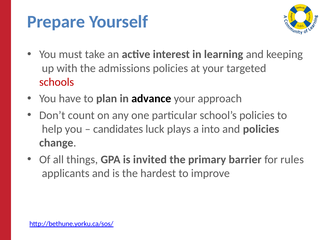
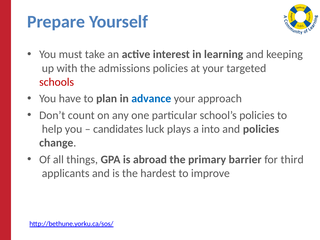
advance colour: black -> blue
invited: invited -> abroad
rules: rules -> third
